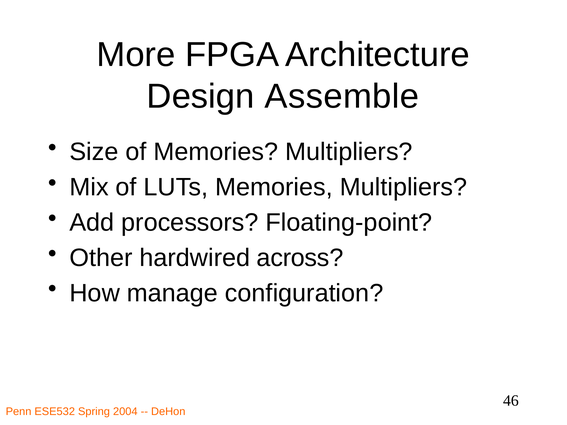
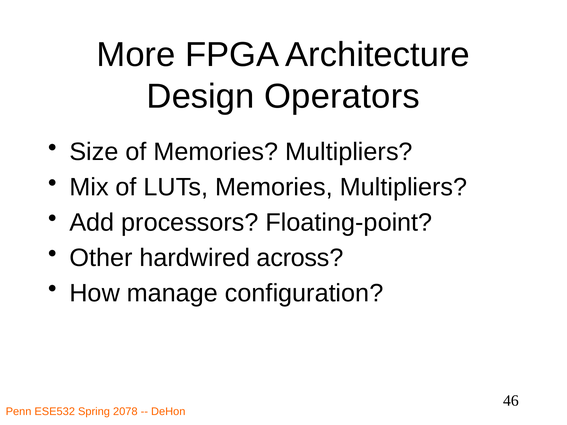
Assemble: Assemble -> Operators
2004: 2004 -> 2078
